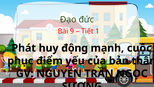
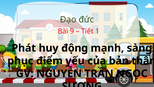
cuộc: cuộc -> sàng
